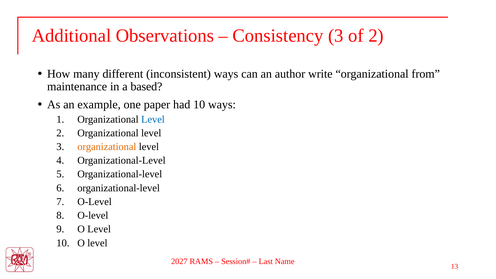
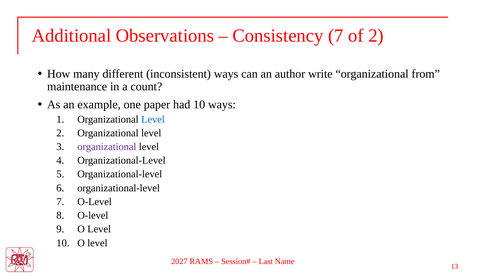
Consistency 3: 3 -> 7
based: based -> count
organizational at (107, 147) colour: orange -> purple
